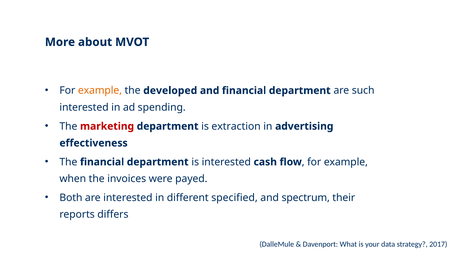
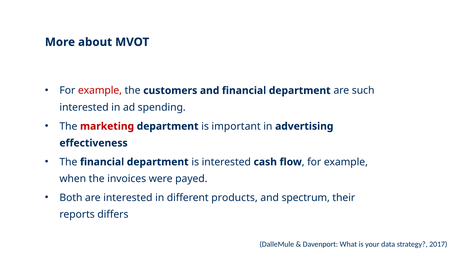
example at (100, 90) colour: orange -> red
developed: developed -> customers
extraction: extraction -> important
specified: specified -> products
